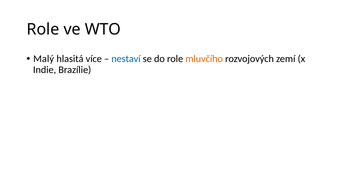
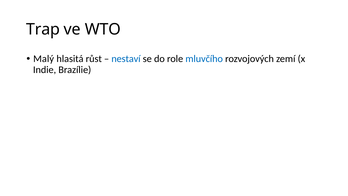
Role at (43, 29): Role -> Trap
více: více -> růst
mluvčího colour: orange -> blue
